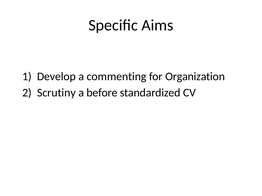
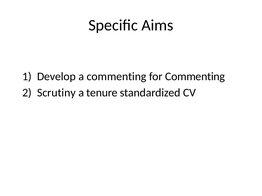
for Organization: Organization -> Commenting
before: before -> tenure
